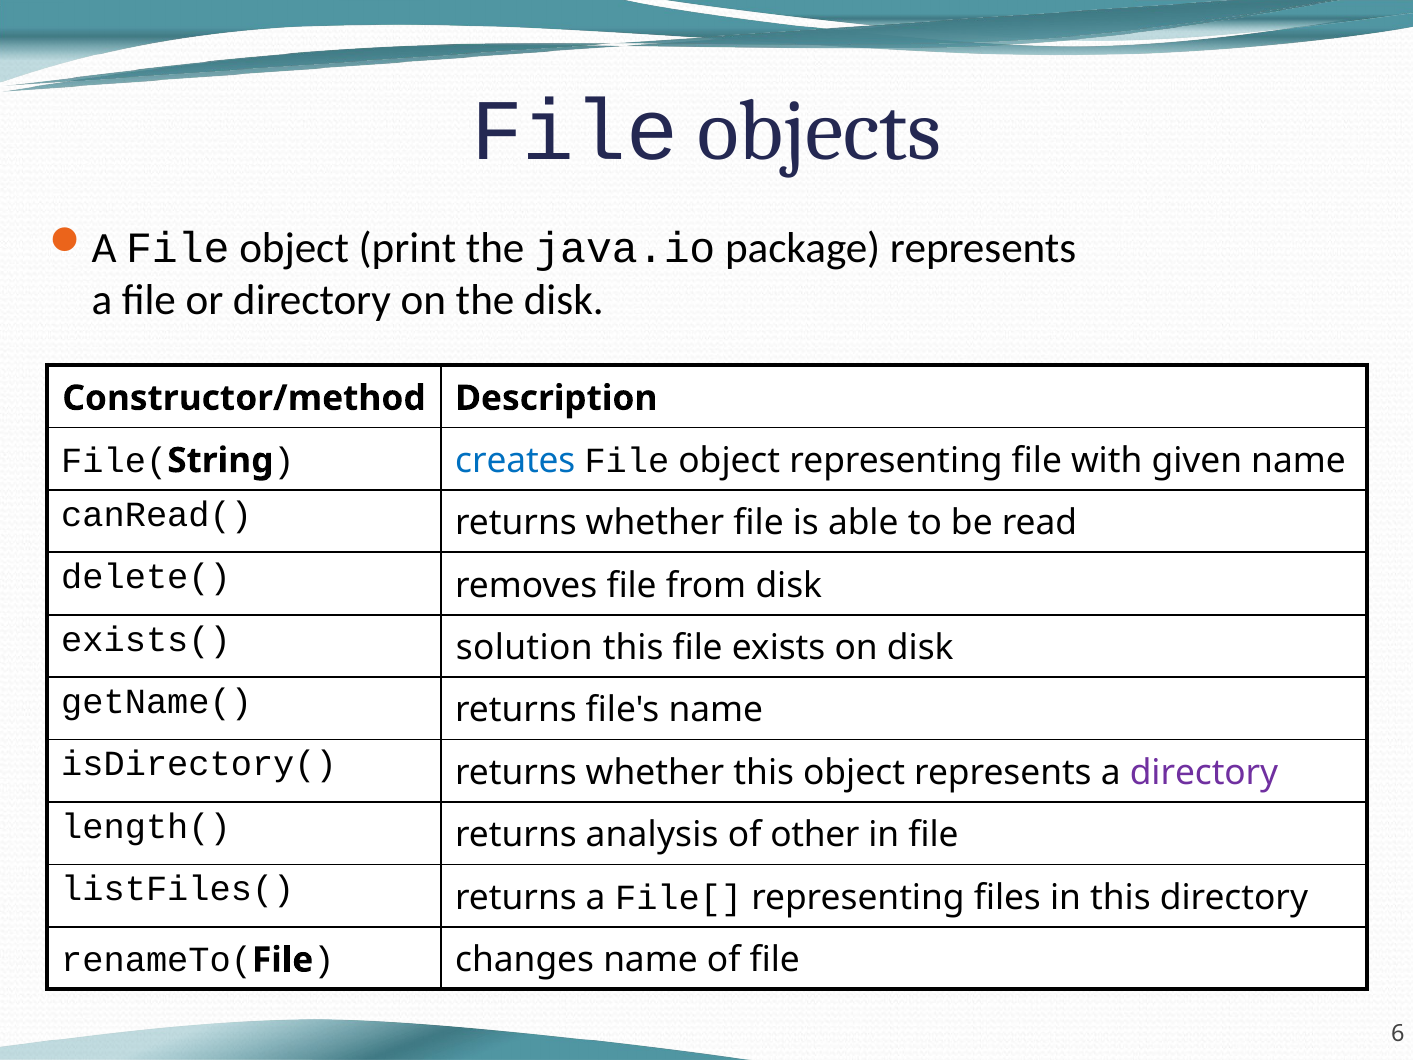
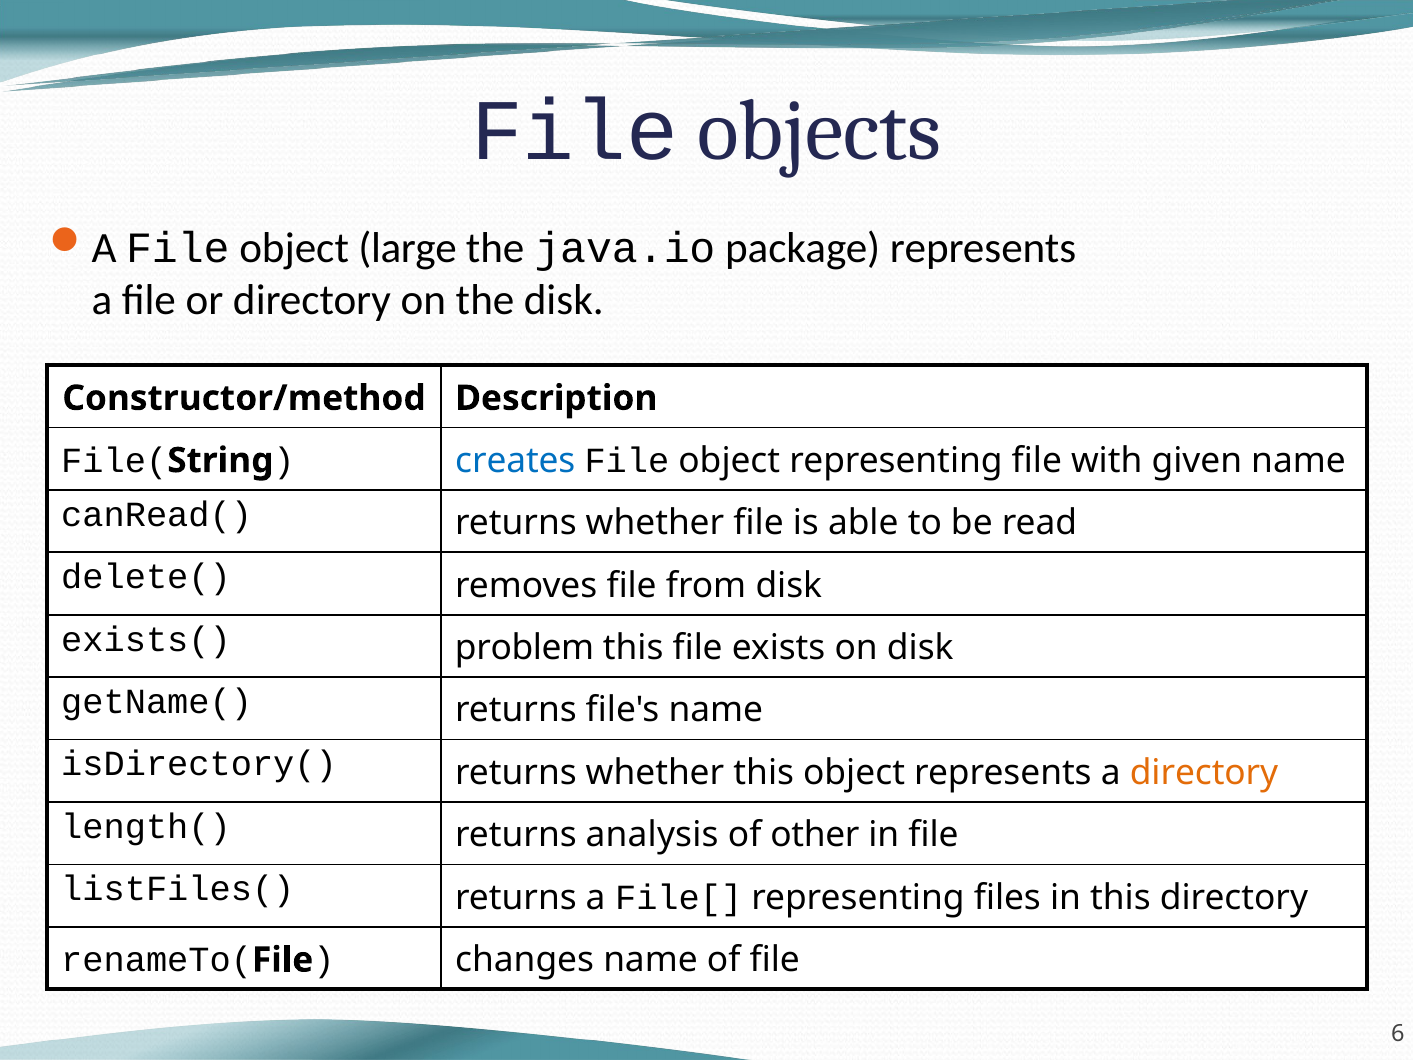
print: print -> large
solution: solution -> problem
directory at (1204, 772) colour: purple -> orange
